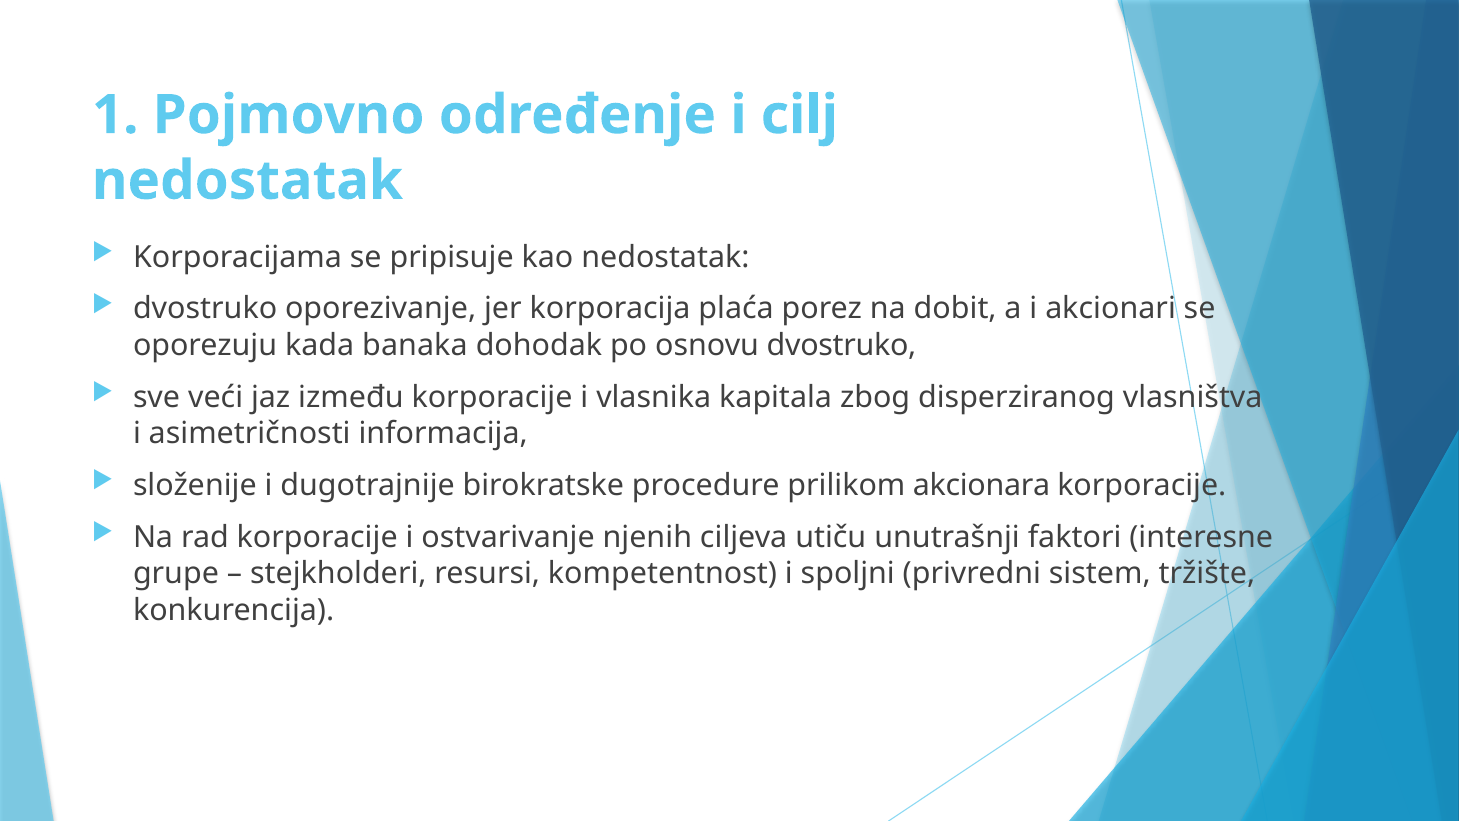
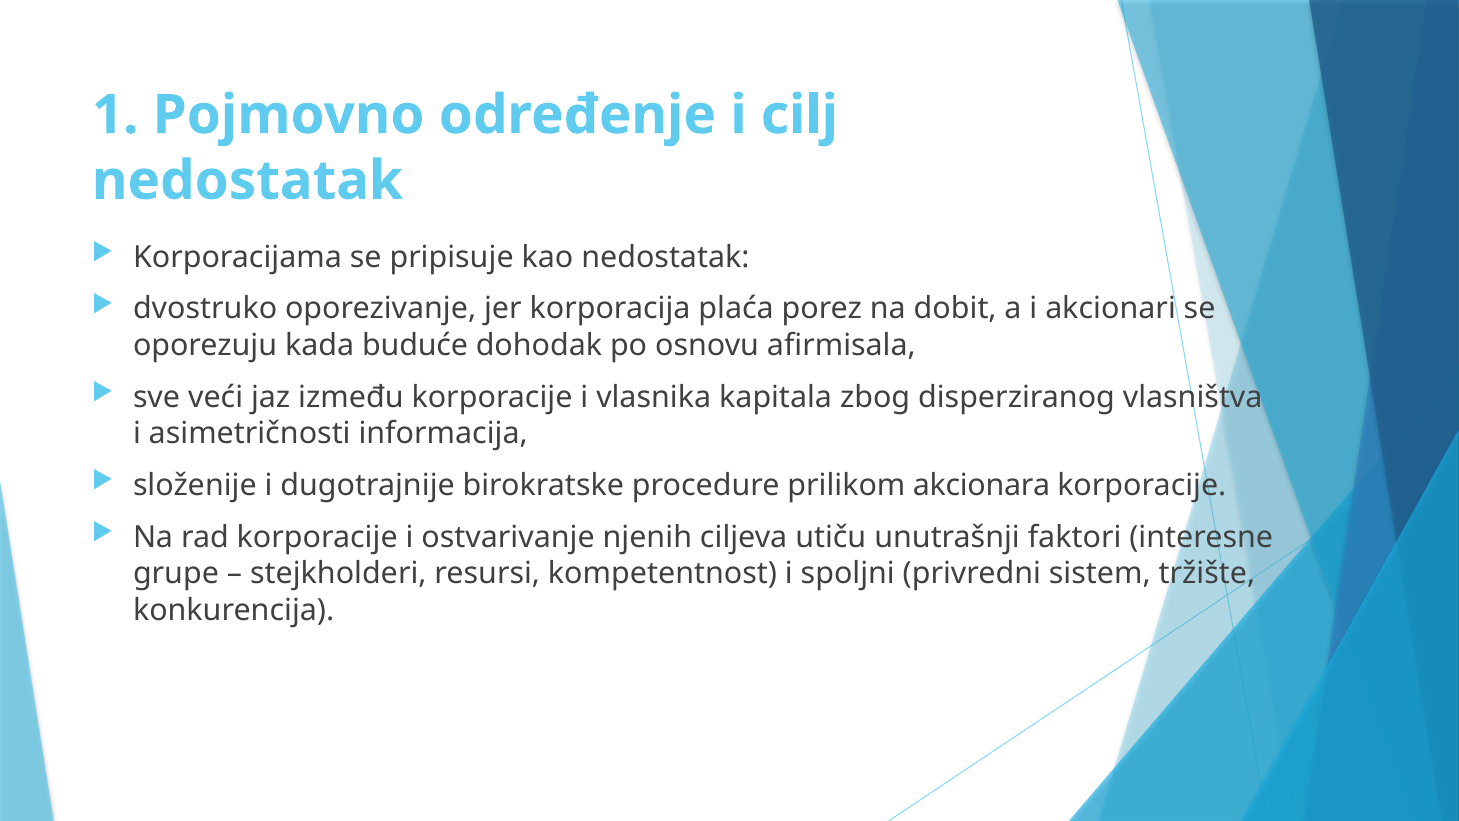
banaka: banaka -> buduće
osnovu dvostruko: dvostruko -> afirmisala
